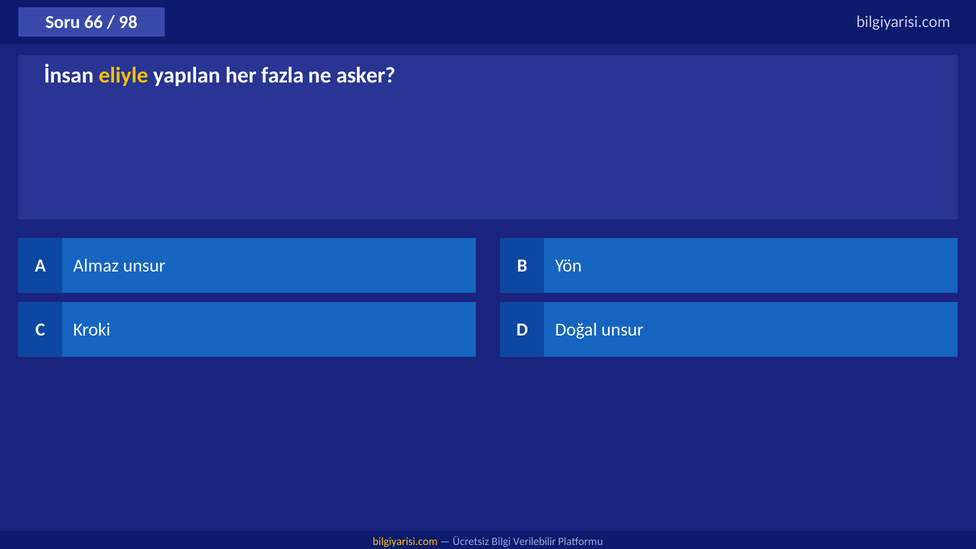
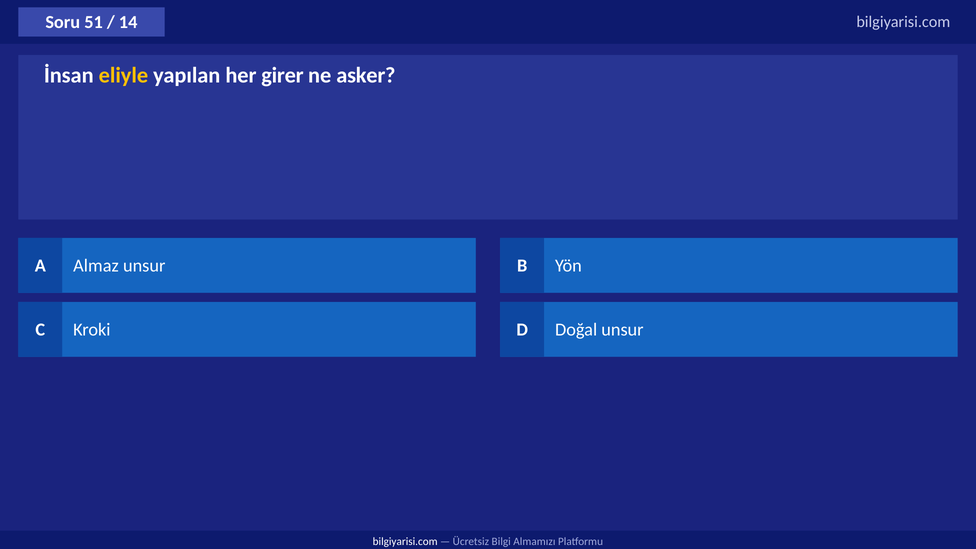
66: 66 -> 51
98: 98 -> 14
fazla: fazla -> girer
bilgiyarisi.com at (405, 541) colour: yellow -> white
Verilebilir: Verilebilir -> Almamızı
